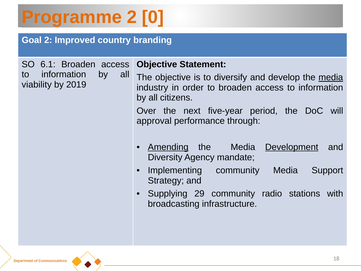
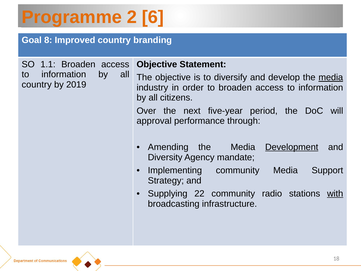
0: 0 -> 6
Goal 2: 2 -> 8
6.1: 6.1 -> 1.1
viability at (37, 85): viability -> country
Amending underline: present -> none
29: 29 -> 22
with underline: none -> present
